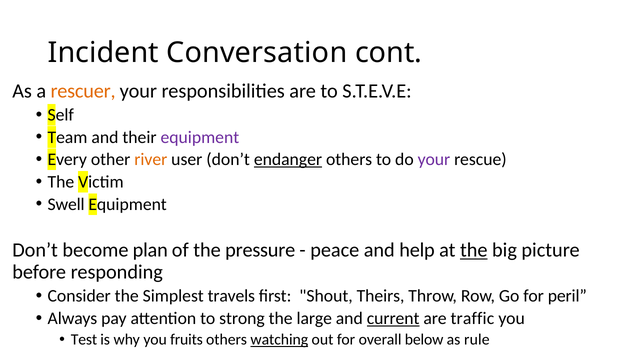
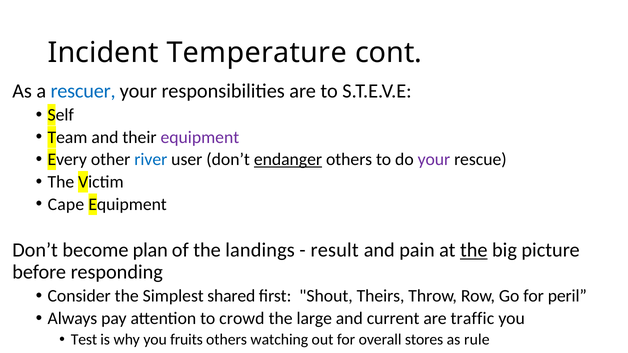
Conversation: Conversation -> Temperature
rescuer colour: orange -> blue
river colour: orange -> blue
Swell: Swell -> Cape
pressure: pressure -> landings
peace: peace -> result
help: help -> pain
travels: travels -> shared
strong: strong -> crowd
current underline: present -> none
watching underline: present -> none
below: below -> stores
